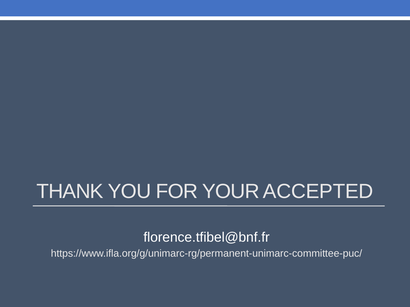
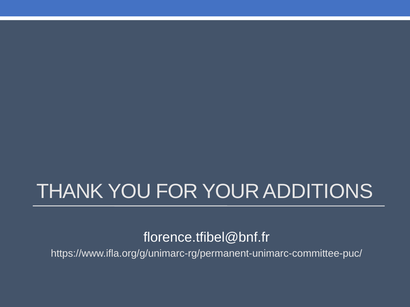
ACCEPTED: ACCEPTED -> ADDITIONS
